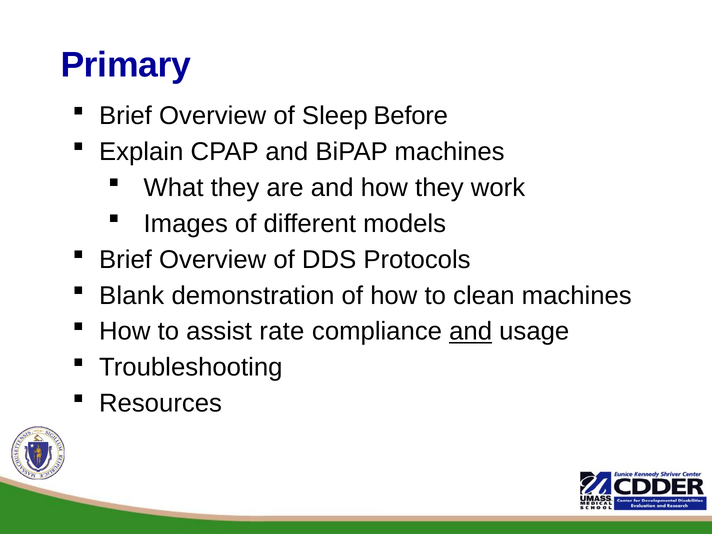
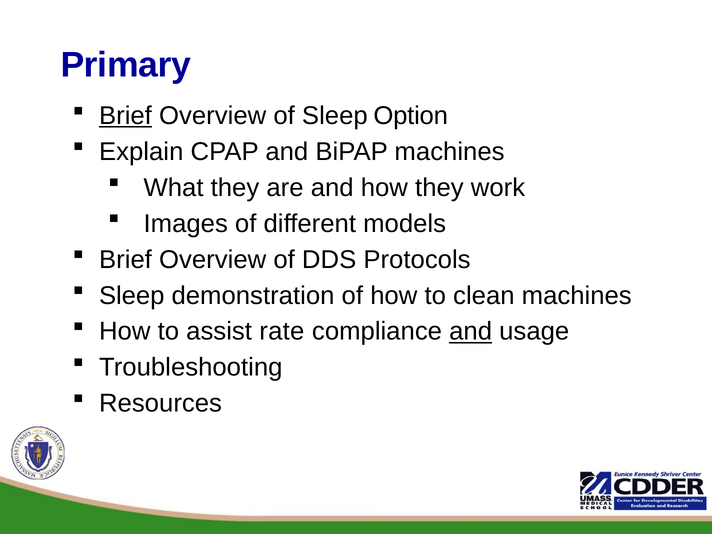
Brief at (125, 116) underline: none -> present
Before: Before -> Option
Blank at (132, 296): Blank -> Sleep
